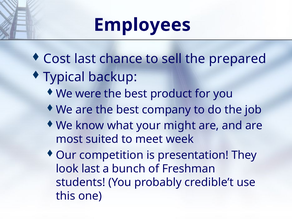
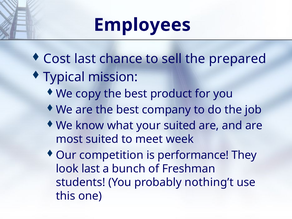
backup: backup -> mission
were: were -> copy
your might: might -> suited
presentation: presentation -> performance
credible’t: credible’t -> nothing’t
